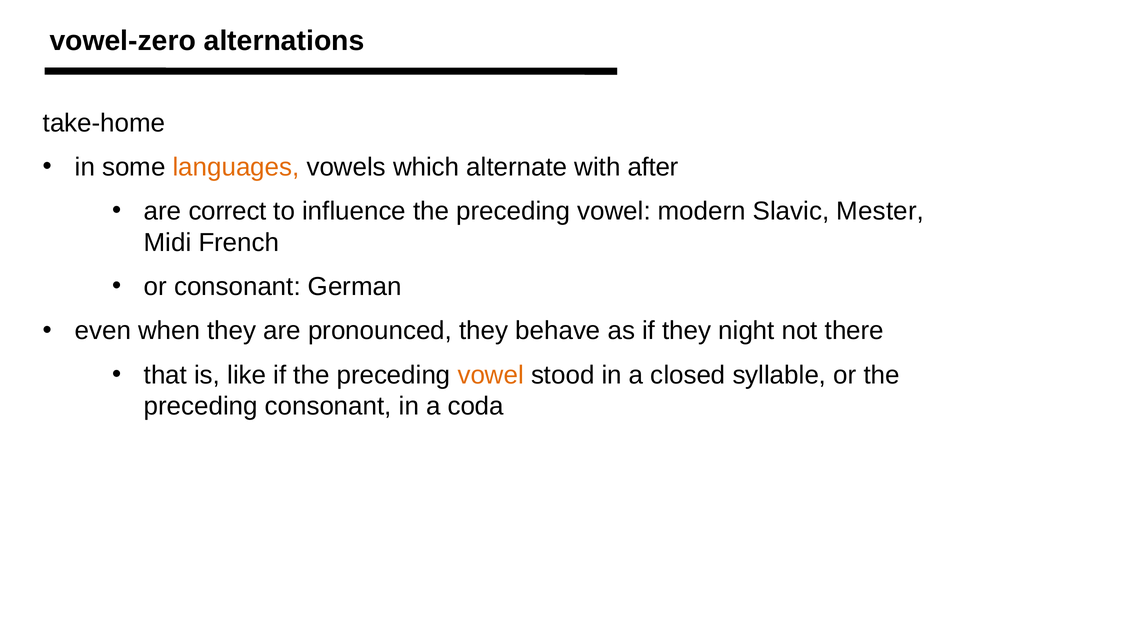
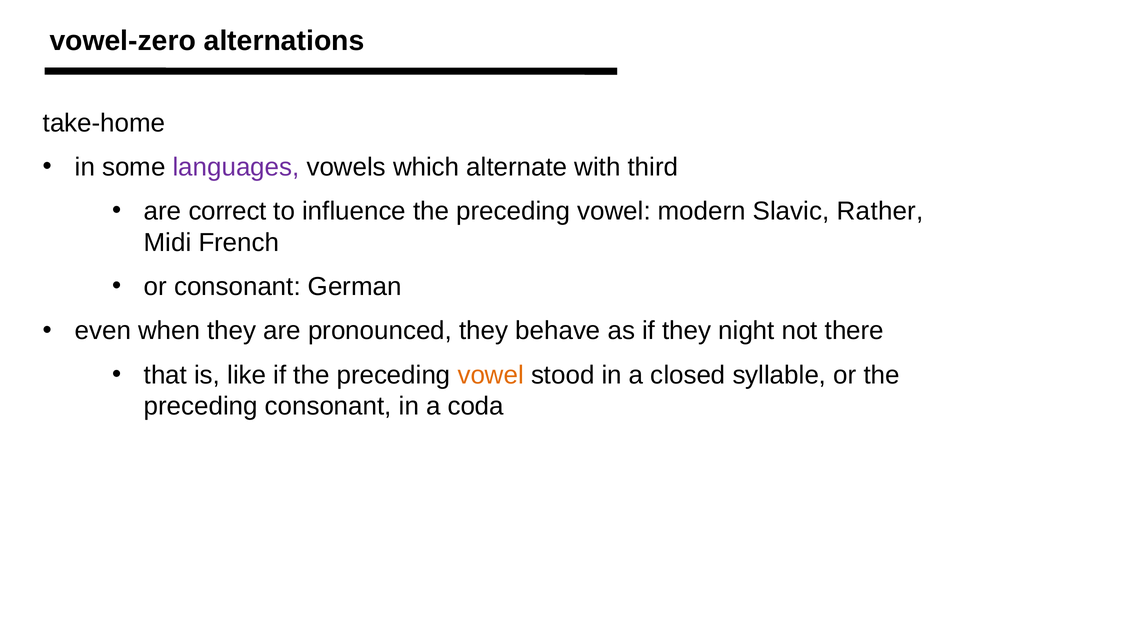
languages colour: orange -> purple
after: after -> third
Mester: Mester -> Rather
